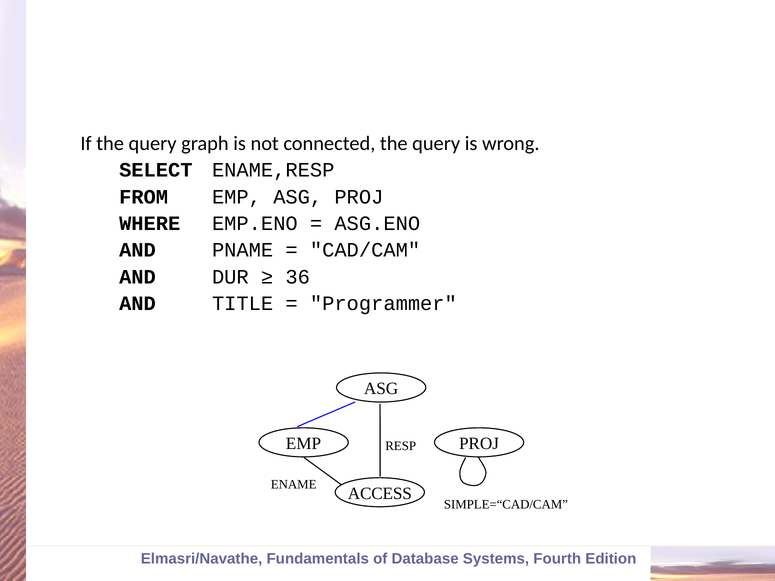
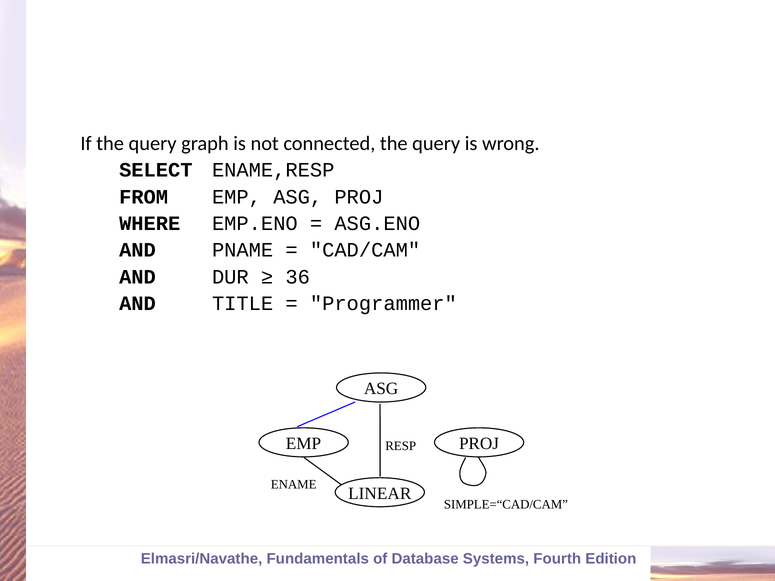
ACCESS: ACCESS -> LINEAR
